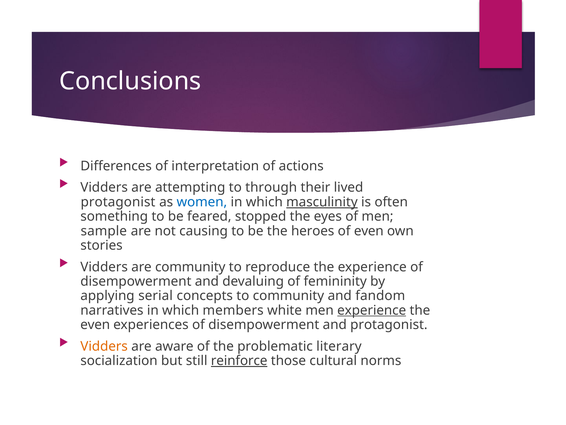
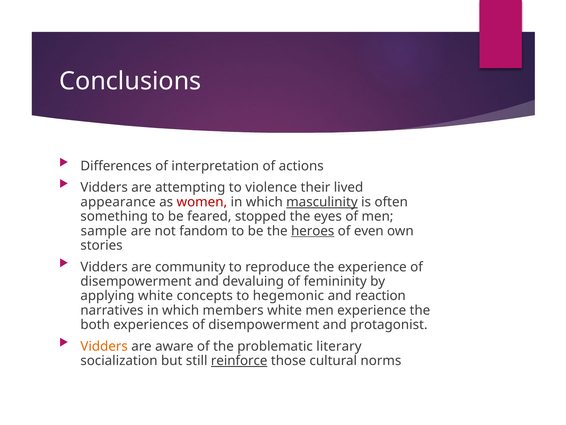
through: through -> violence
protagonist at (118, 202): protagonist -> appearance
women colour: blue -> red
causing: causing -> fandom
heroes underline: none -> present
applying serial: serial -> white
to community: community -> hegemonic
fandom: fandom -> reaction
experience at (372, 310) underline: present -> none
even at (95, 324): even -> both
